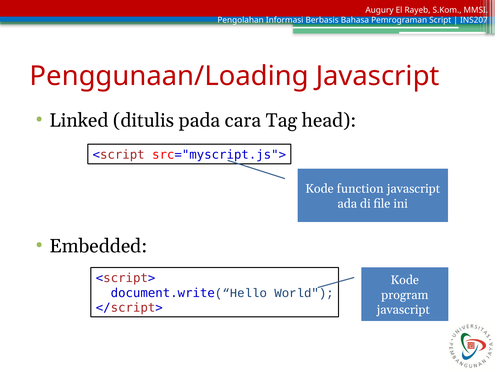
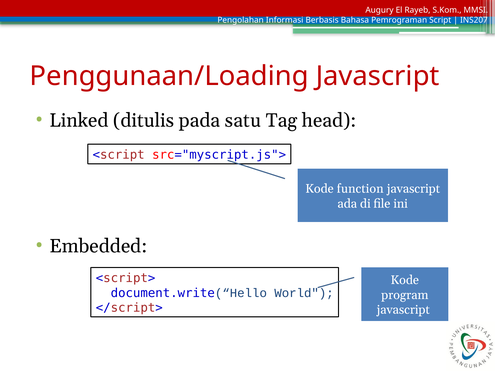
cara: cara -> satu
